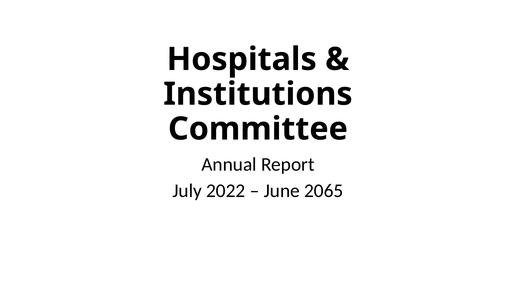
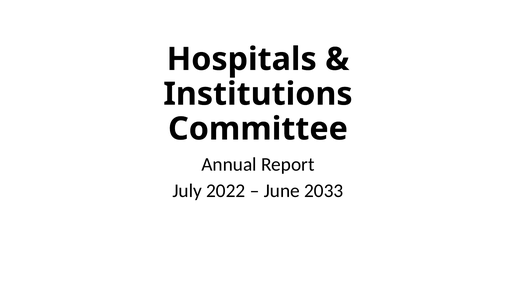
2065: 2065 -> 2033
